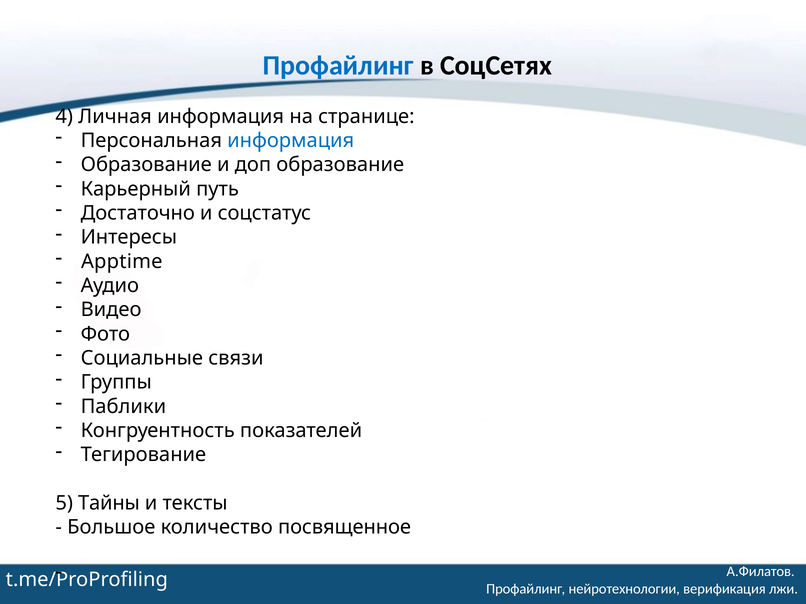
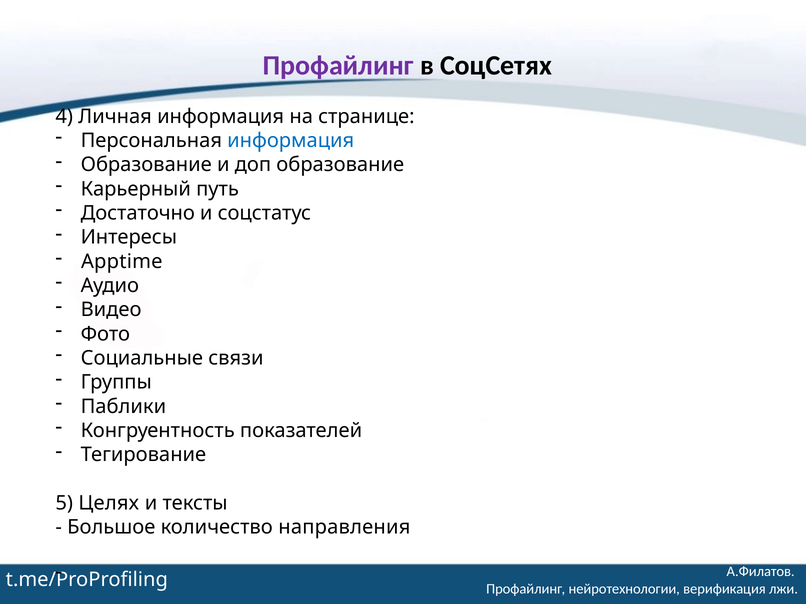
Профайлинг at (338, 66) colour: blue -> purple
Тайны: Тайны -> Целях
посвященное: посвященное -> направления
